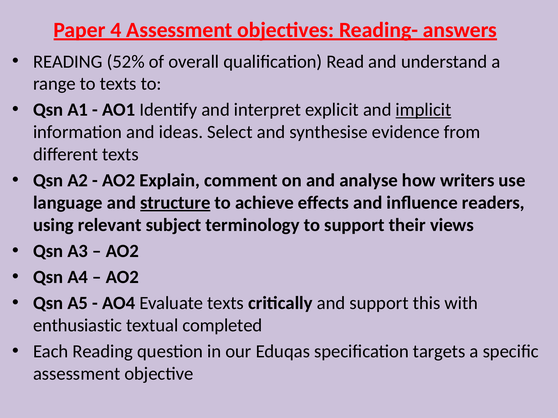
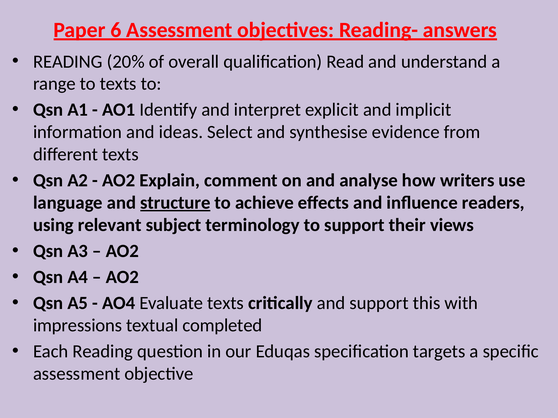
4: 4 -> 6
52%: 52% -> 20%
implicit underline: present -> none
enthusiastic: enthusiastic -> impressions
